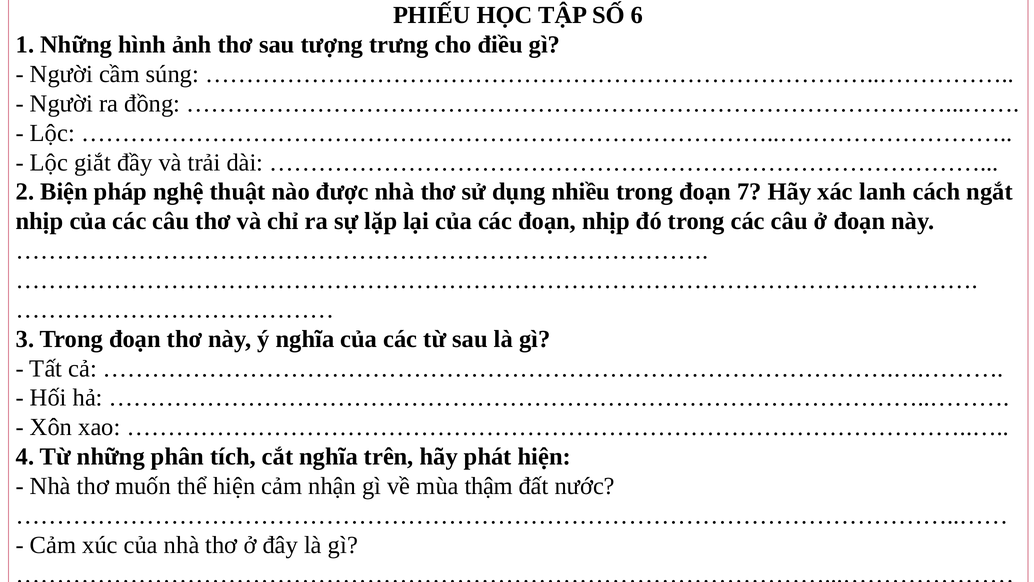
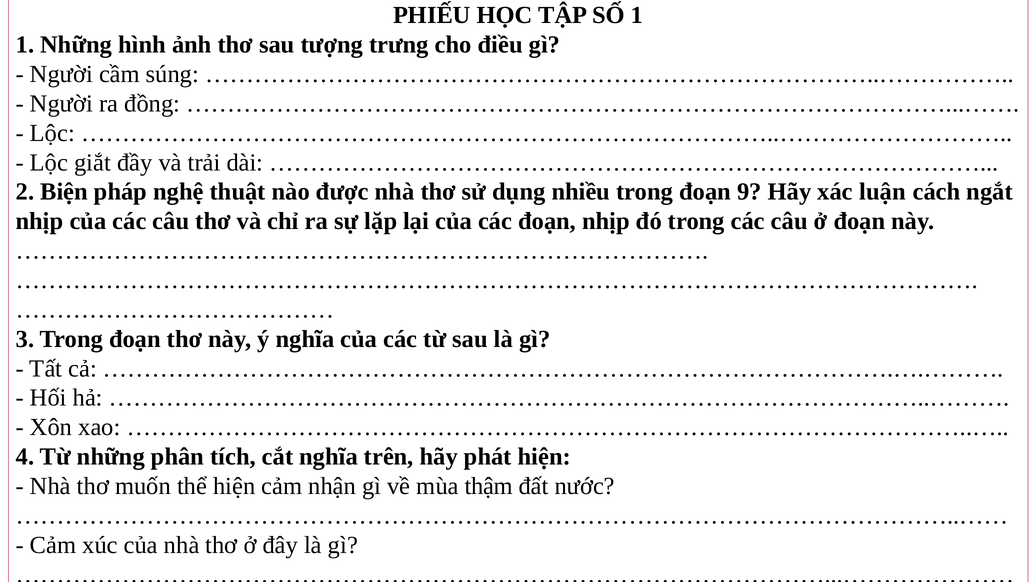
SỐ 6: 6 -> 1
7: 7 -> 9
lanh: lanh -> luận
